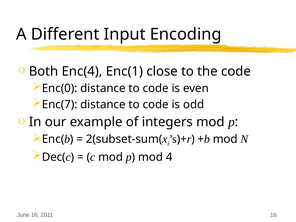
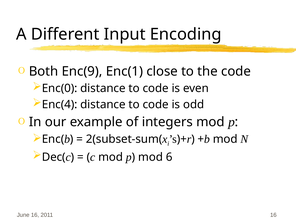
Enc(4: Enc(4 -> Enc(9
Enc(7: Enc(7 -> Enc(4
4: 4 -> 6
